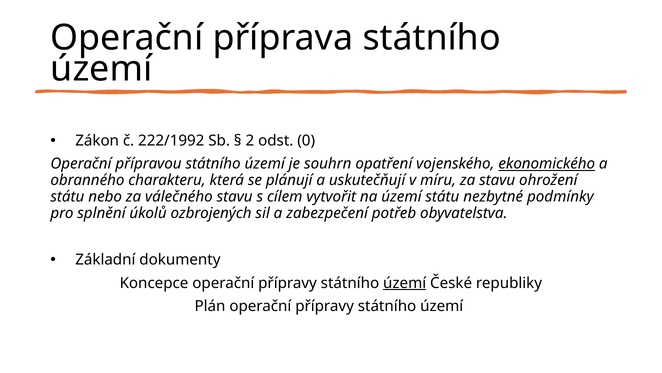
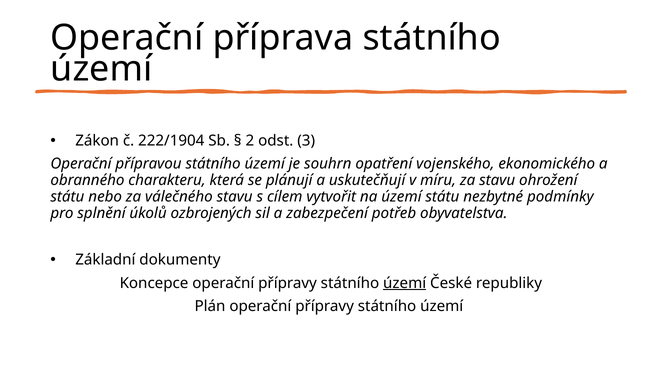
222/1992: 222/1992 -> 222/1904
0: 0 -> 3
ekonomického underline: present -> none
